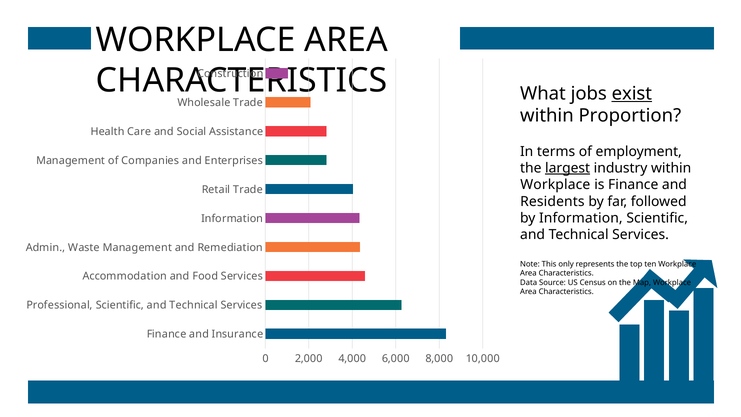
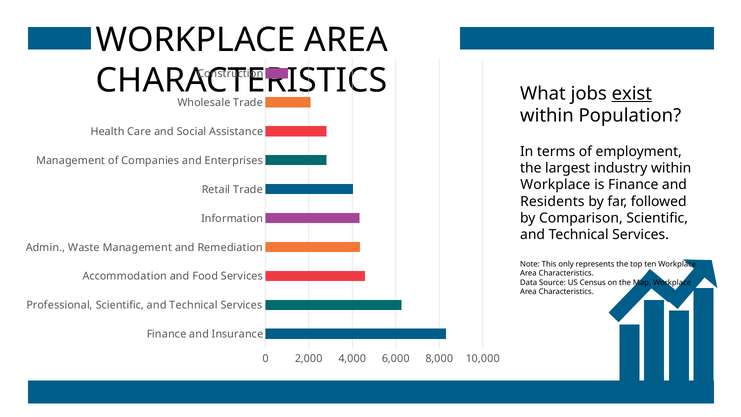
Proportion: Proportion -> Population
largest underline: present -> none
by Information: Information -> Comparison
